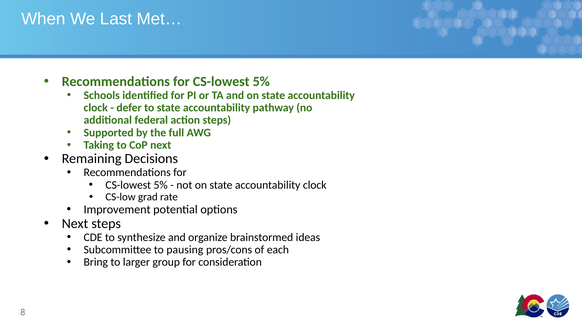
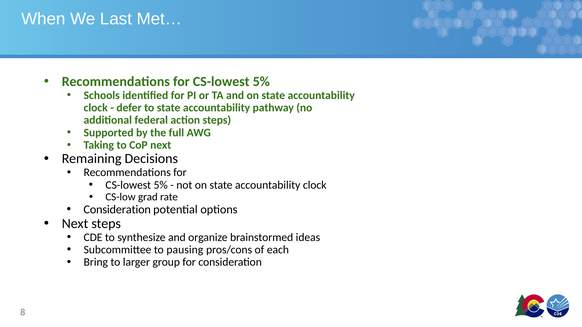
Improvement at (117, 210): Improvement -> Consideration
